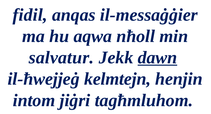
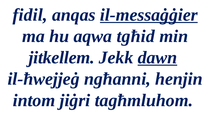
il-messaġġier underline: none -> present
nħoll: nħoll -> tgħid
salvatur: salvatur -> jitkellem
kelmtejn: kelmtejn -> ngħanni
